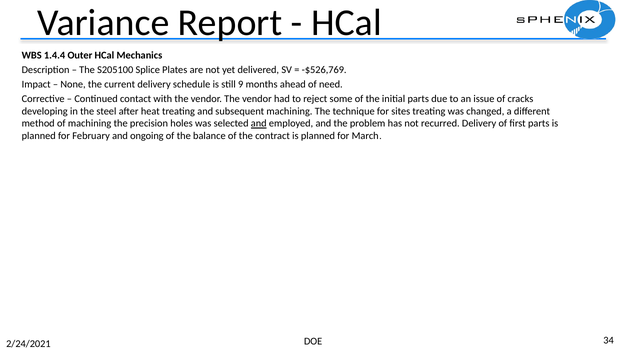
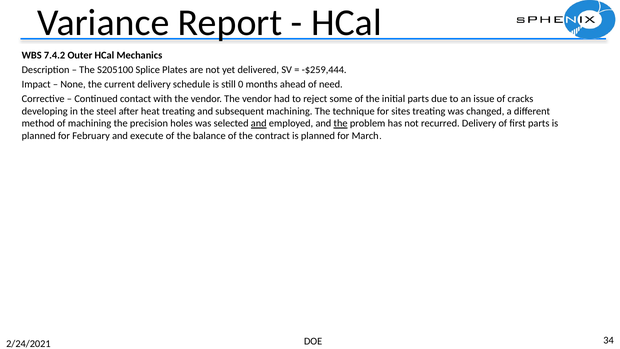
1.4.4: 1.4.4 -> 7.4.2
-$526,769: -$526,769 -> -$259,444
9: 9 -> 0
the at (341, 123) underline: none -> present
ongoing: ongoing -> execute
